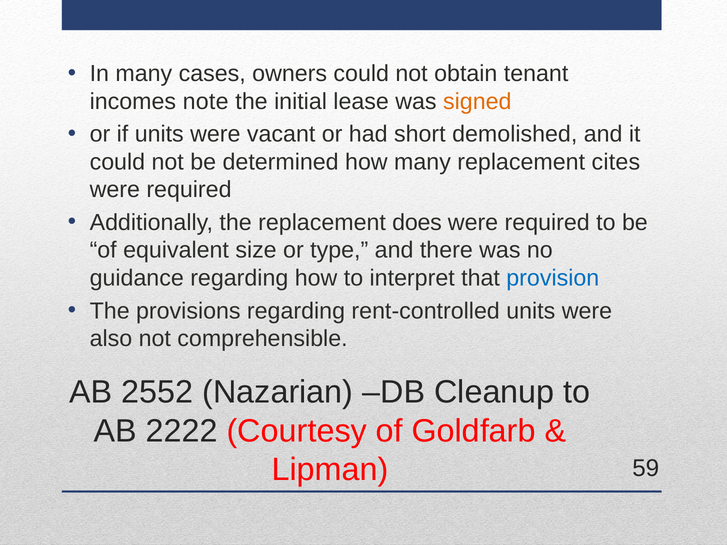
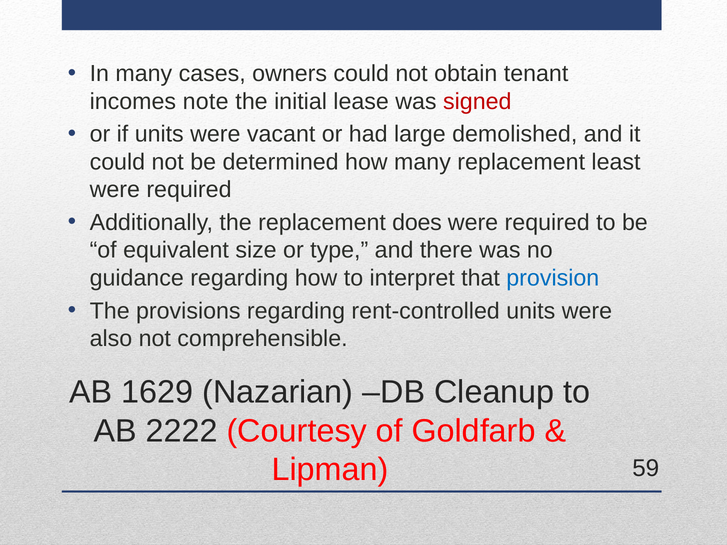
signed colour: orange -> red
short: short -> large
cites: cites -> least
2552: 2552 -> 1629
